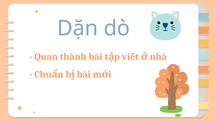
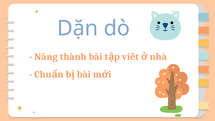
Quan: Quan -> Năng
